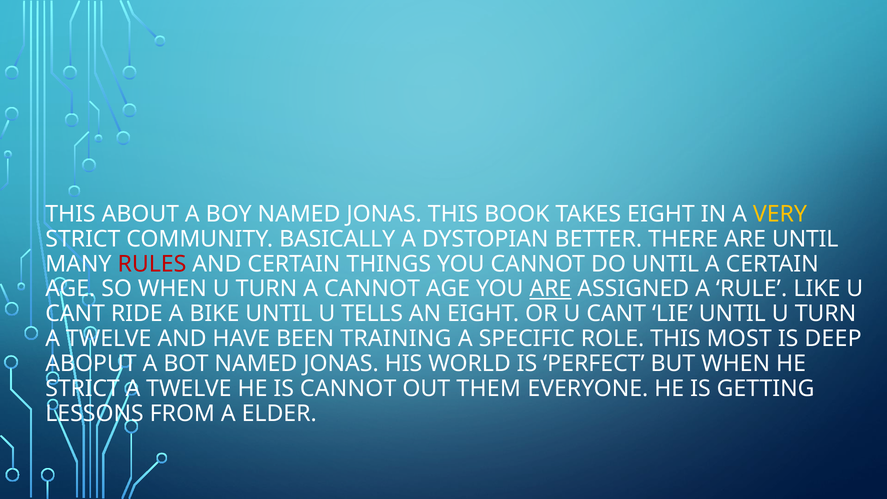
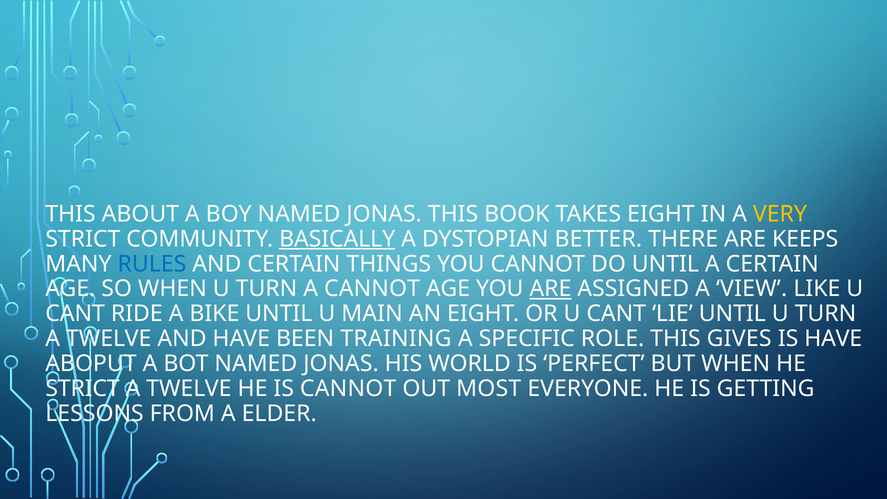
BASICALLY underline: none -> present
ARE UNTIL: UNTIL -> KEEPS
RULES colour: red -> blue
RULE: RULE -> VIEW
TELLS: TELLS -> MAIN
MOST: MOST -> GIVES
IS DEEP: DEEP -> HAVE
THEM: THEM -> MOST
